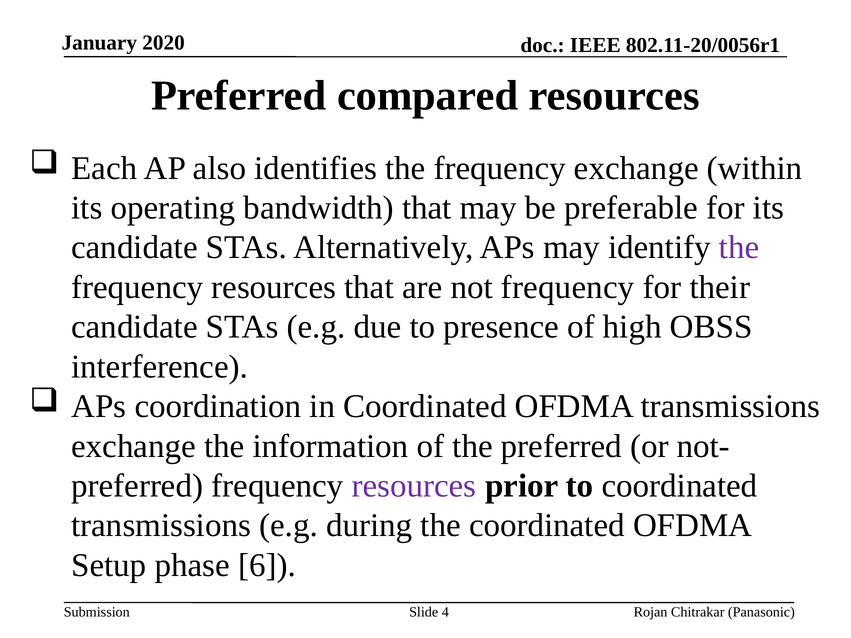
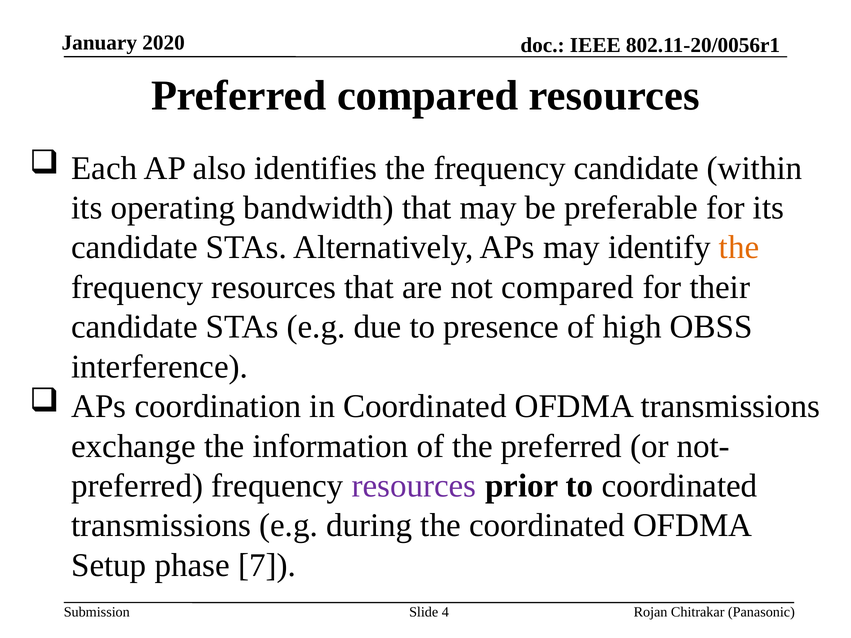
frequency exchange: exchange -> candidate
the at (739, 248) colour: purple -> orange
not frequency: frequency -> compared
6: 6 -> 7
